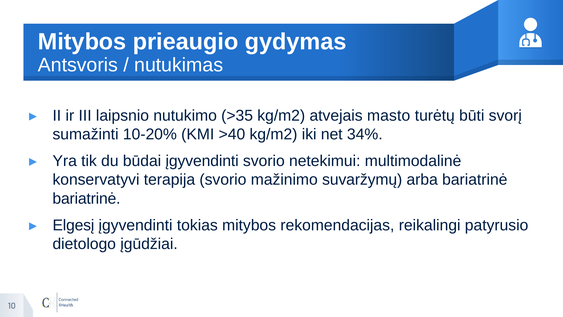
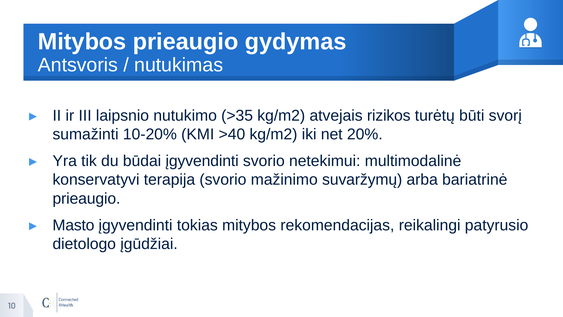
masto: masto -> rizikos
34%: 34% -> 20%
bariatrinė at (86, 198): bariatrinė -> prieaugio
Elgesį: Elgesį -> Masto
